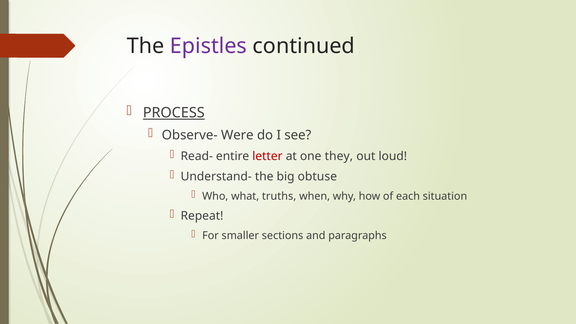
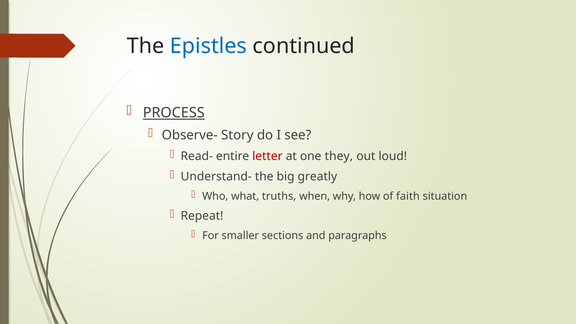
Epistles colour: purple -> blue
Were: Were -> Story
obtuse: obtuse -> greatly
each: each -> faith
